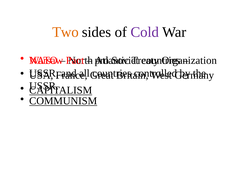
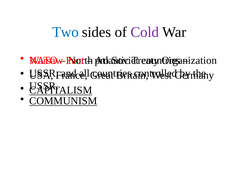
Two colour: orange -> blue
